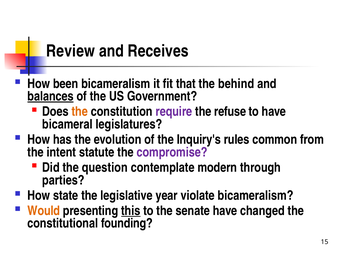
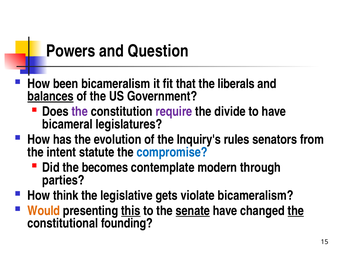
Review: Review -> Powers
Receives: Receives -> Question
behind: behind -> liberals
the at (80, 112) colour: orange -> purple
refuse: refuse -> divide
common: common -> senators
compromise colour: purple -> blue
question: question -> becomes
state: state -> think
year: year -> gets
senate underline: none -> present
the at (296, 211) underline: none -> present
